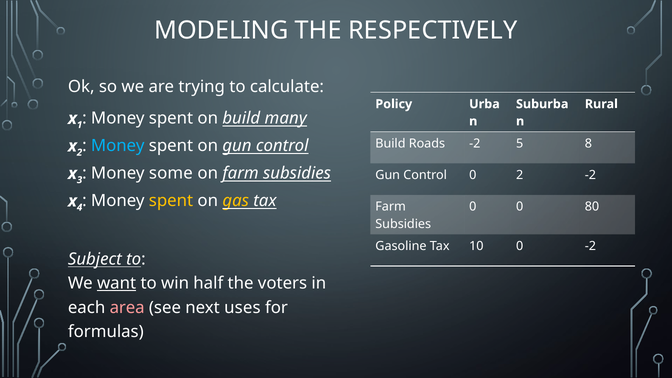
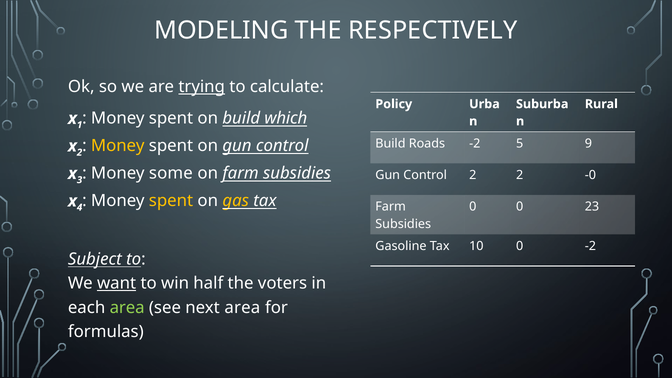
trying underline: none -> present
many: many -> which
8: 8 -> 9
Money at (118, 146) colour: light blue -> yellow
Control 0: 0 -> 2
2 -2: -2 -> -0
80: 80 -> 23
area at (127, 307) colour: pink -> light green
next uses: uses -> area
